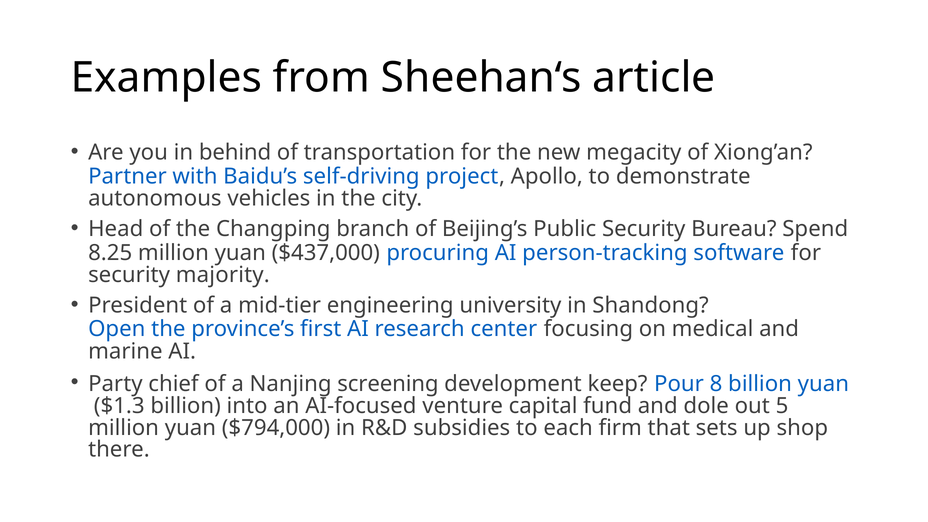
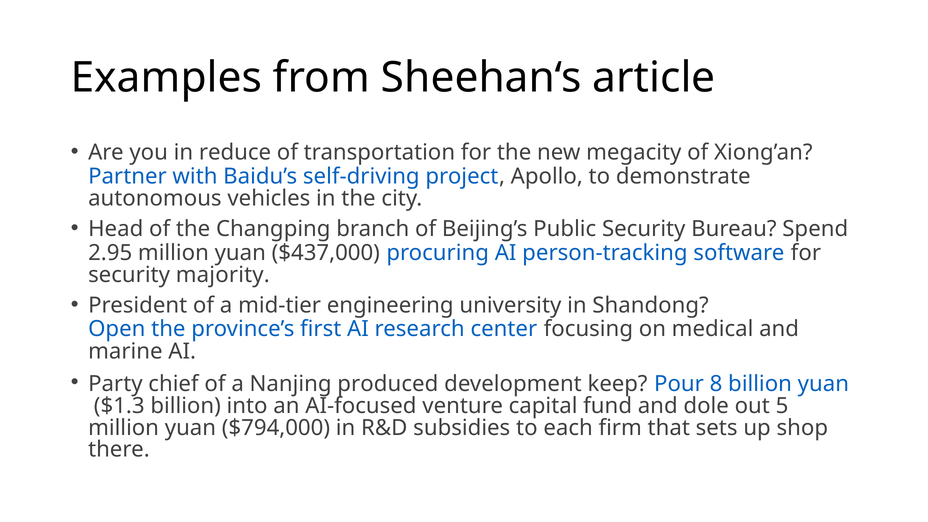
behind: behind -> reduce
8.25: 8.25 -> 2.95
screening: screening -> produced
